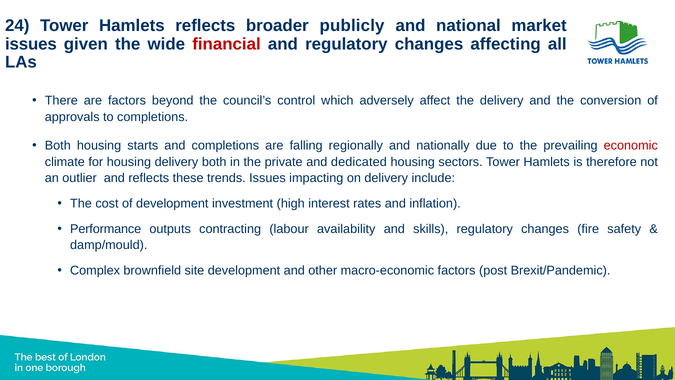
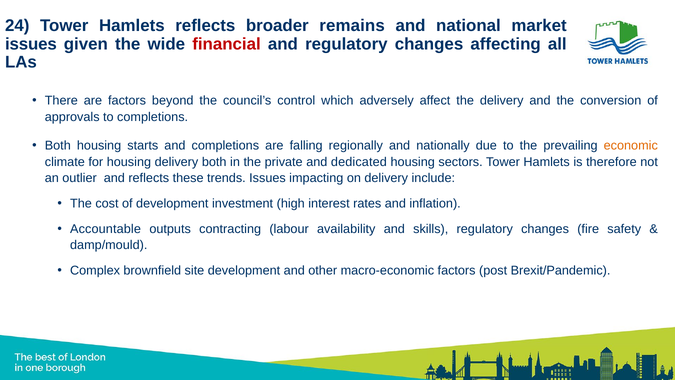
publicly: publicly -> remains
economic colour: red -> orange
Performance: Performance -> Accountable
